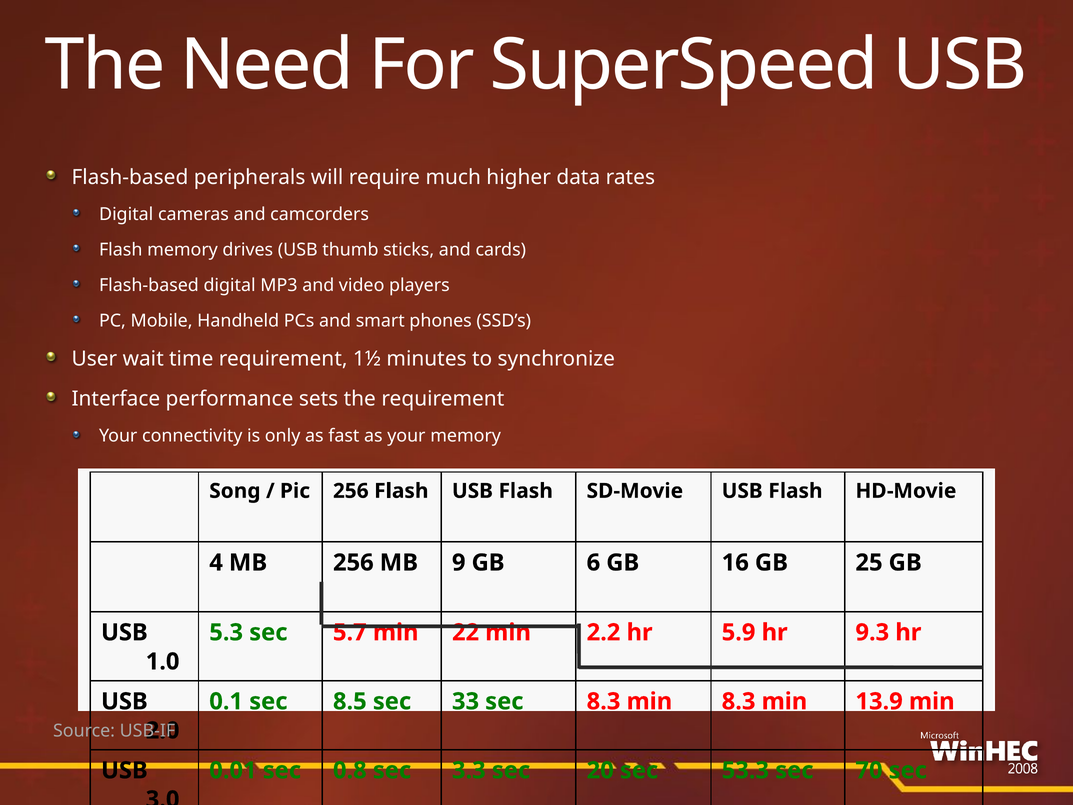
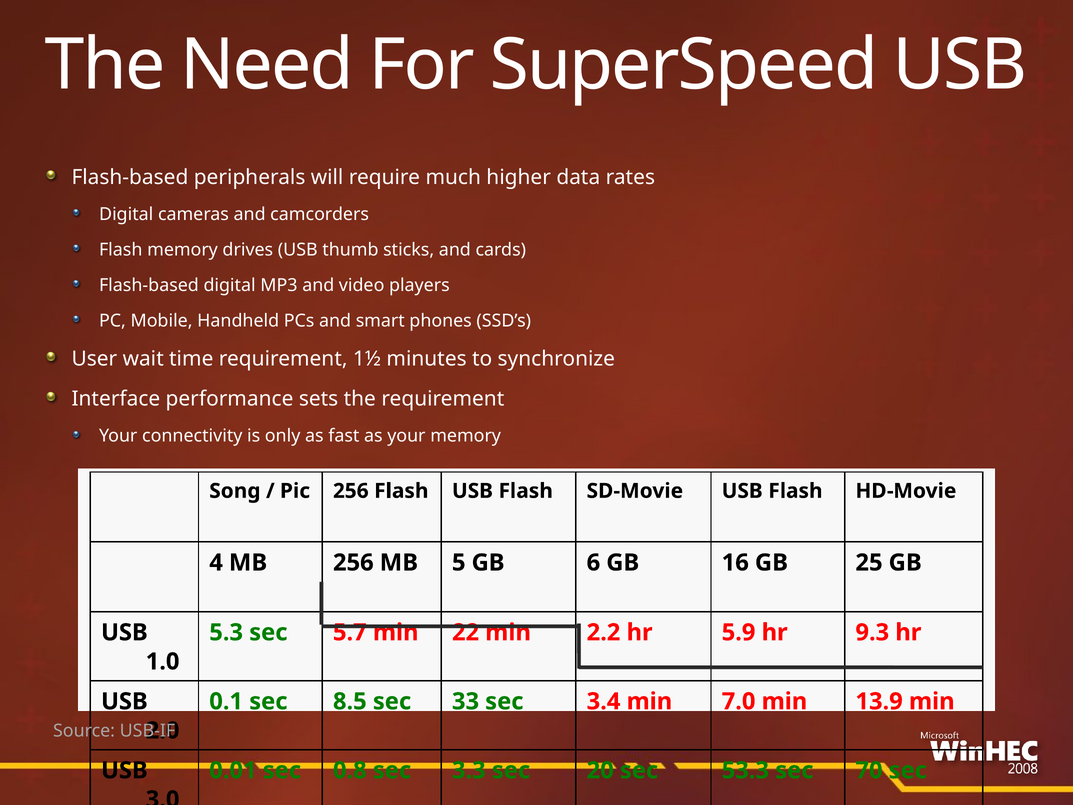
9: 9 -> 5
sec 8.3: 8.3 -> 3.4
min 8.3: 8.3 -> 7.0
